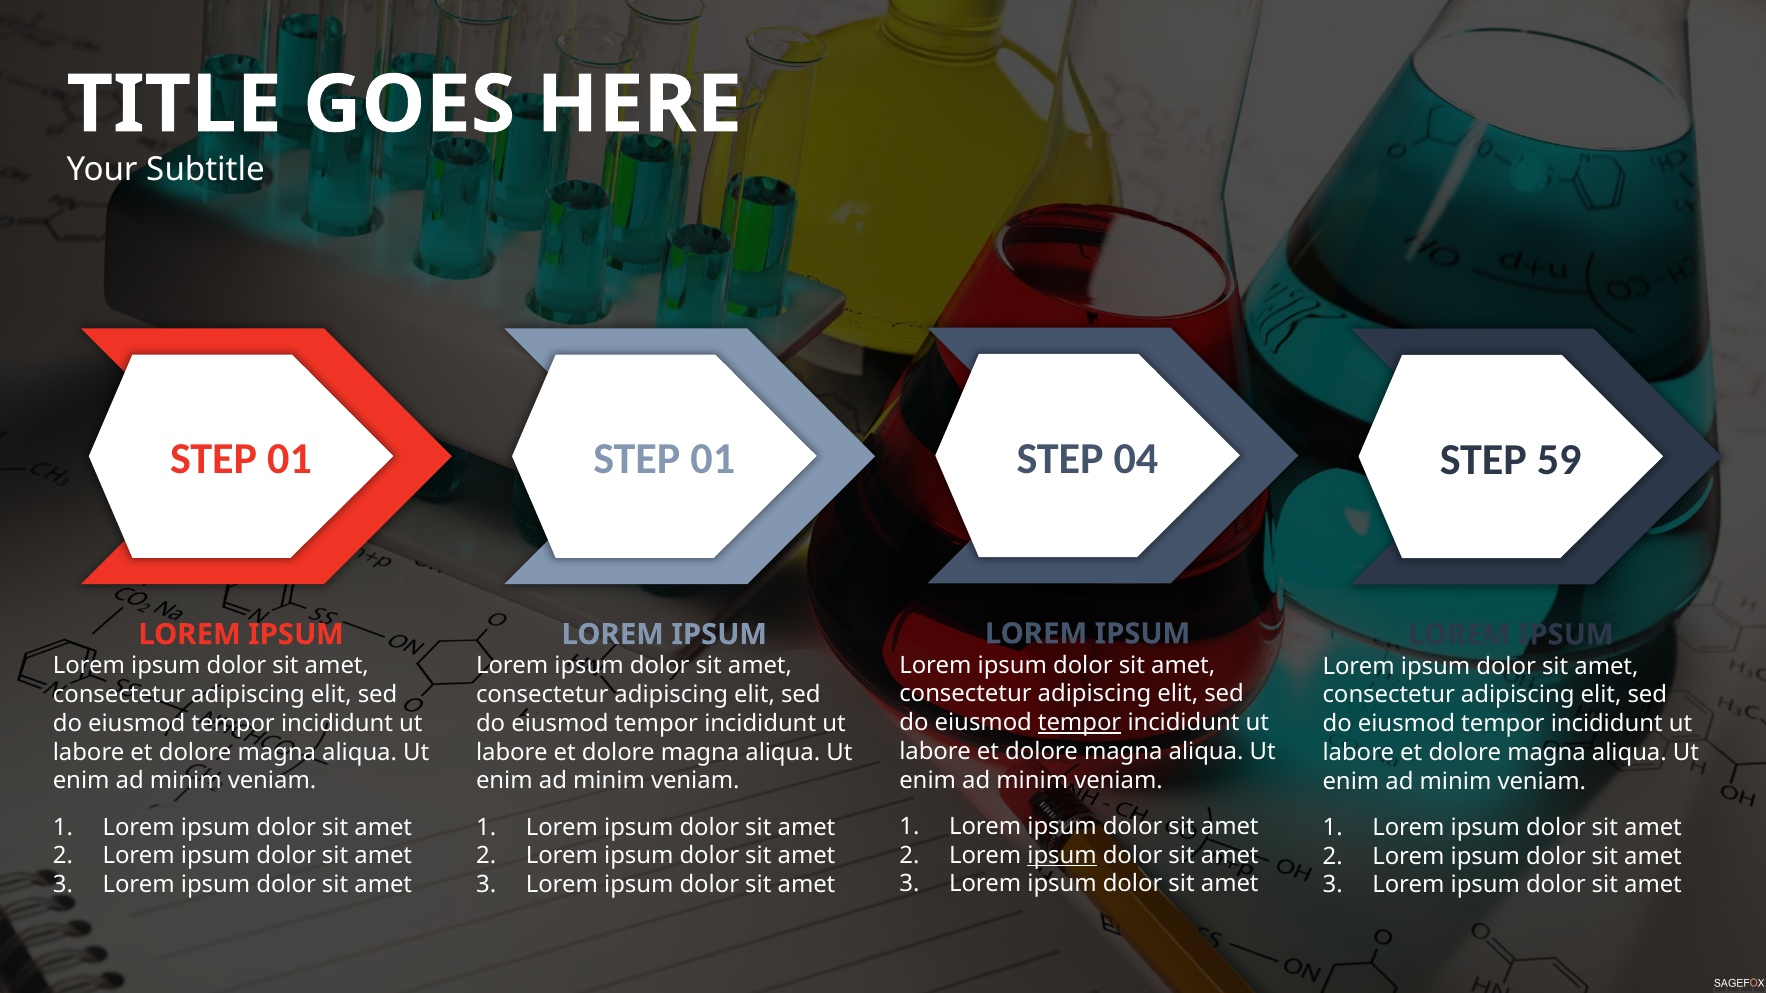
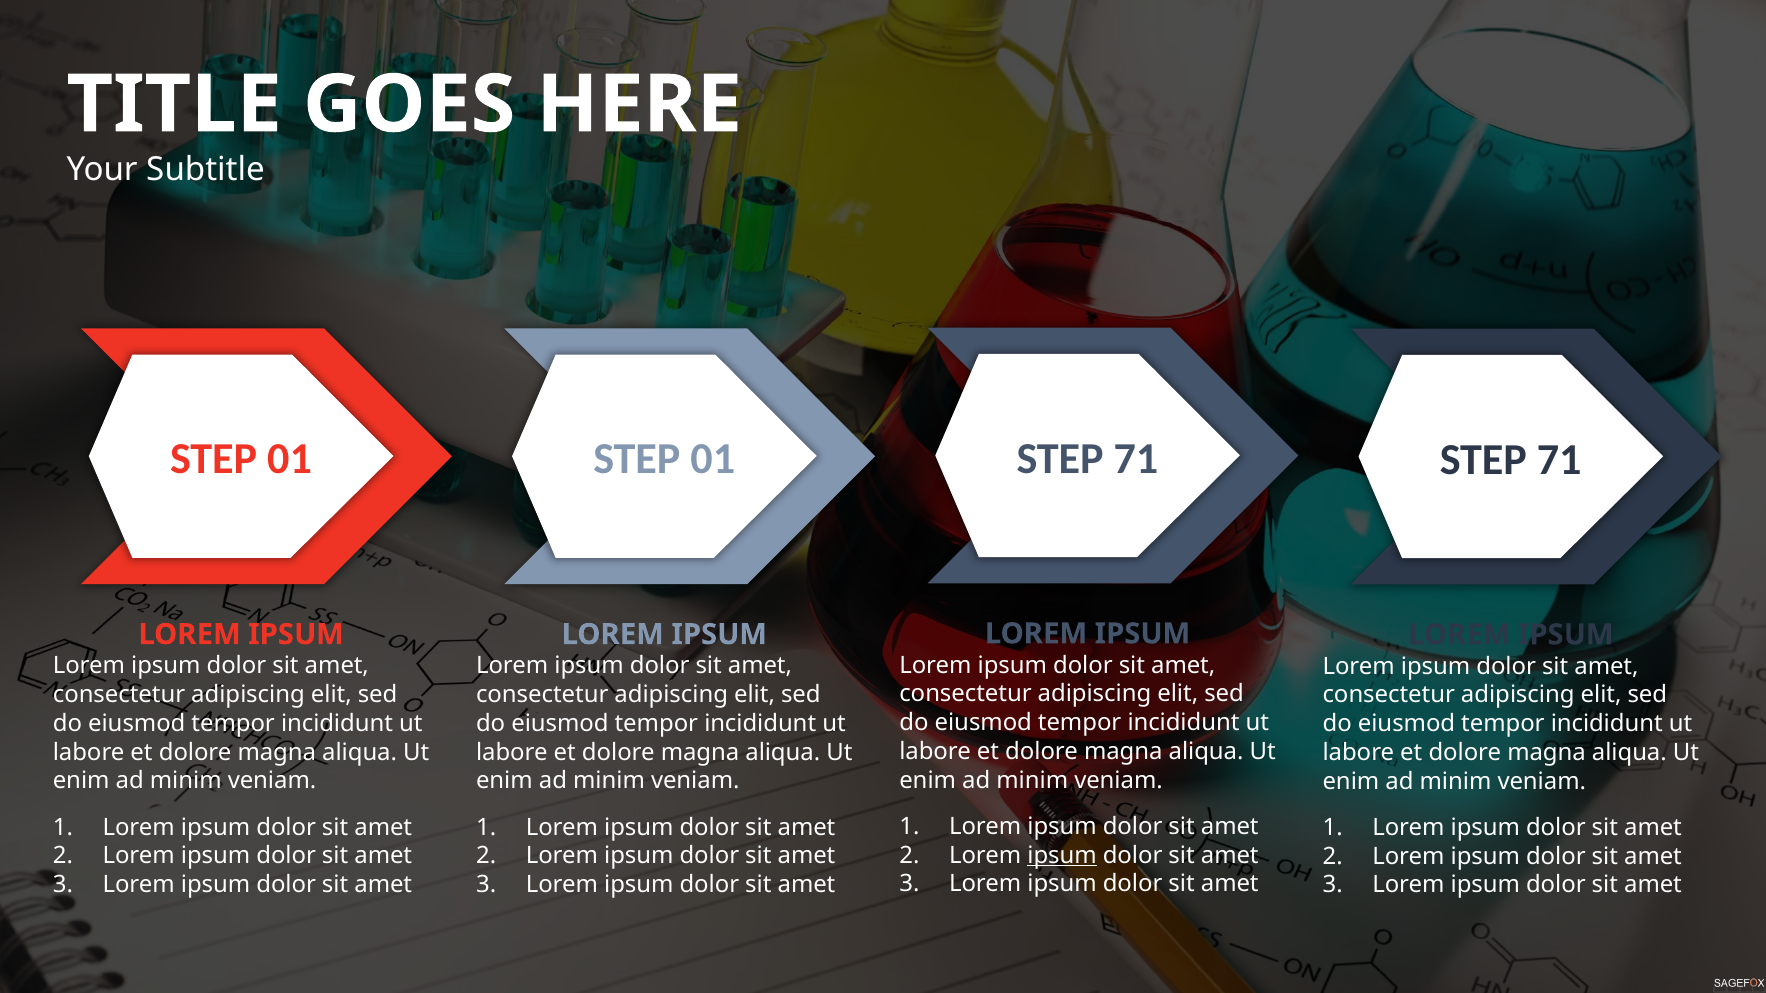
04 at (1136, 459): 04 -> 71
59 at (1559, 460): 59 -> 71
tempor at (1080, 723) underline: present -> none
